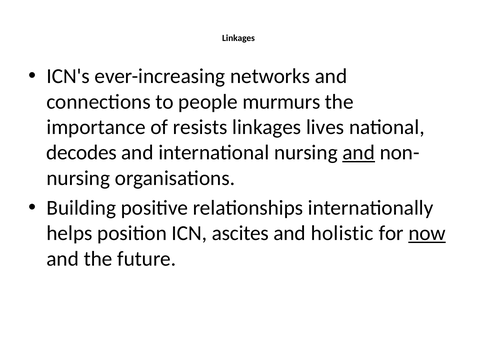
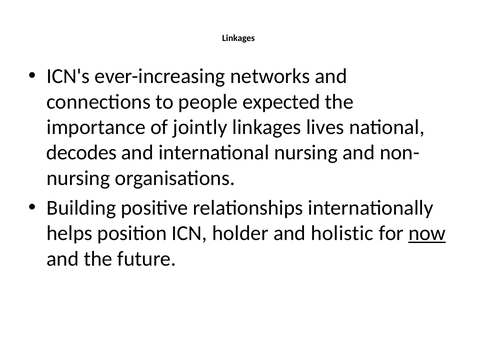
murmurs: murmurs -> expected
resists: resists -> jointly
and at (359, 153) underline: present -> none
ascites: ascites -> holder
